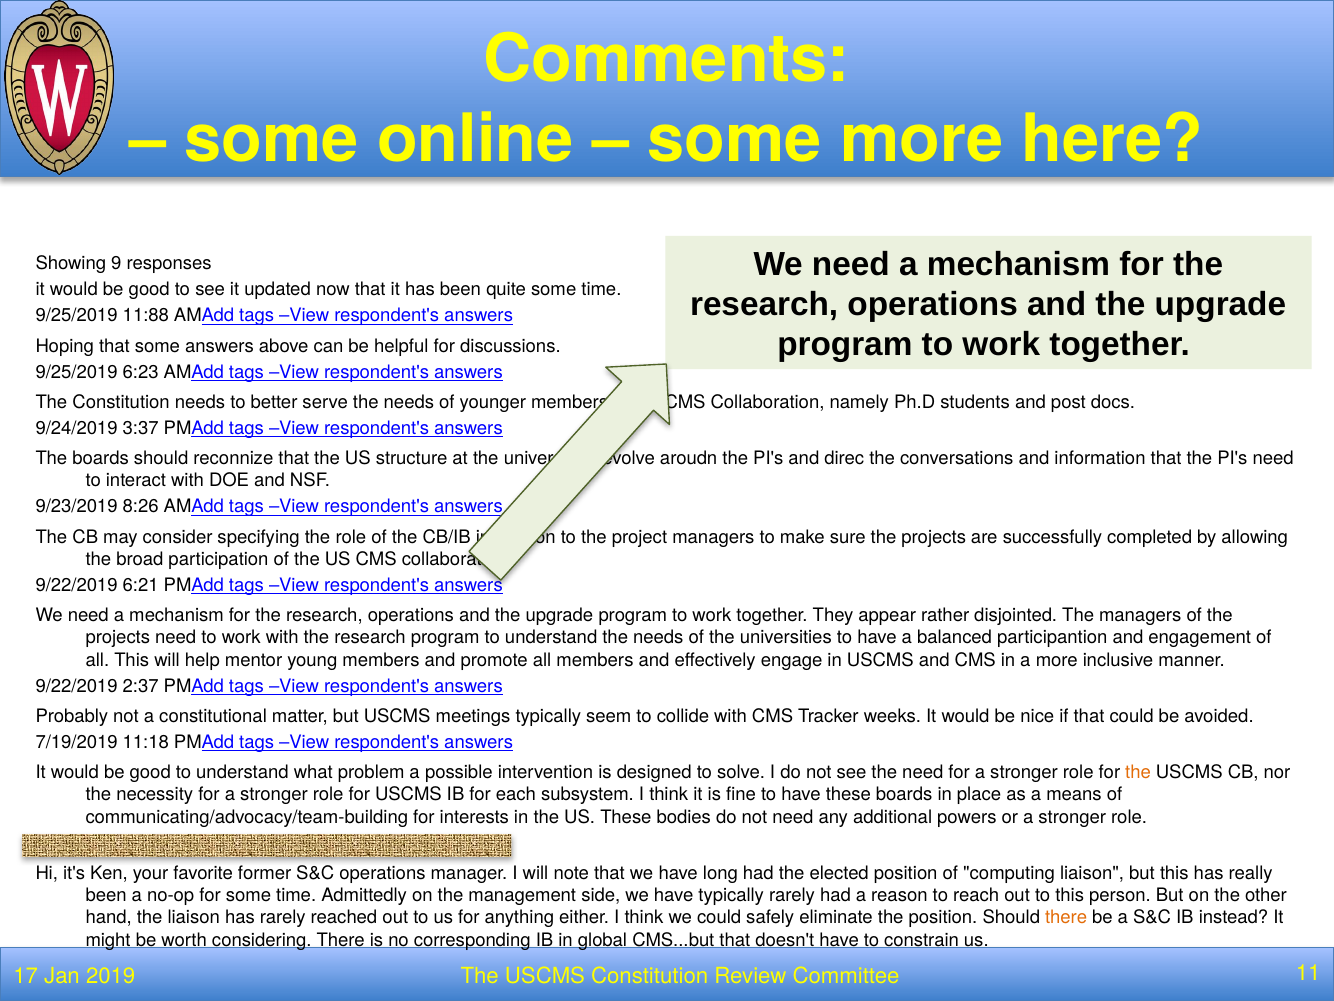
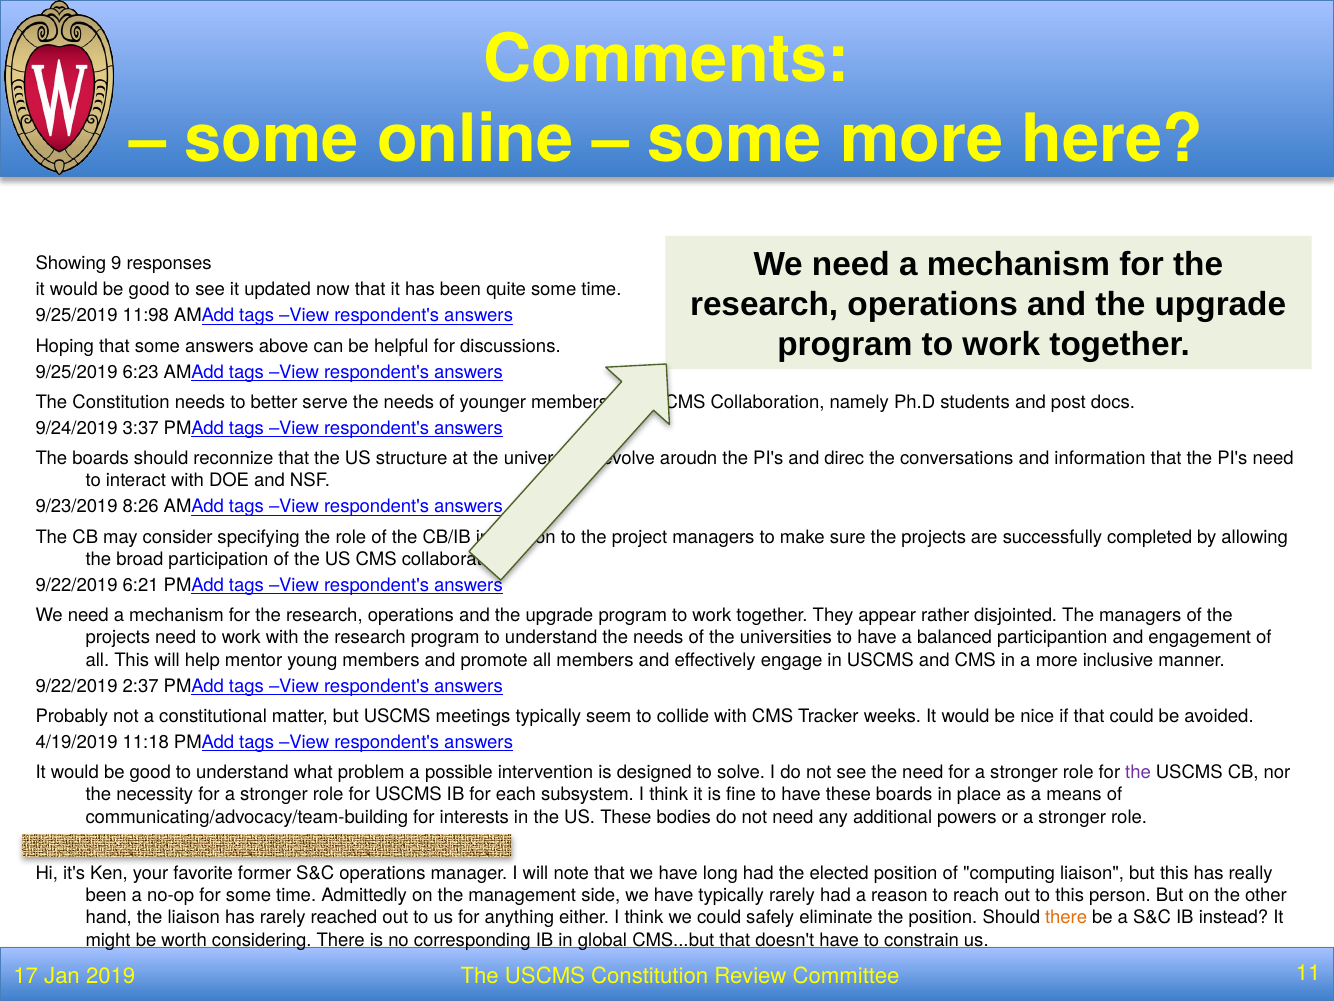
11:88: 11:88 -> 11:98
7/19/2019: 7/19/2019 -> 4/19/2019
the at (1138, 772) colour: orange -> purple
